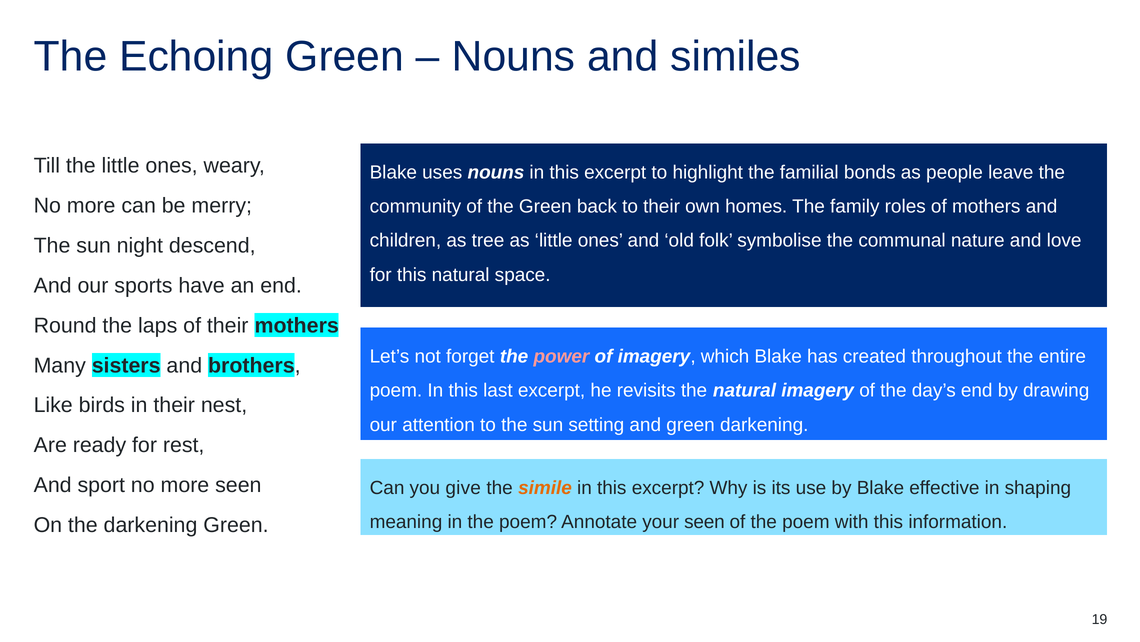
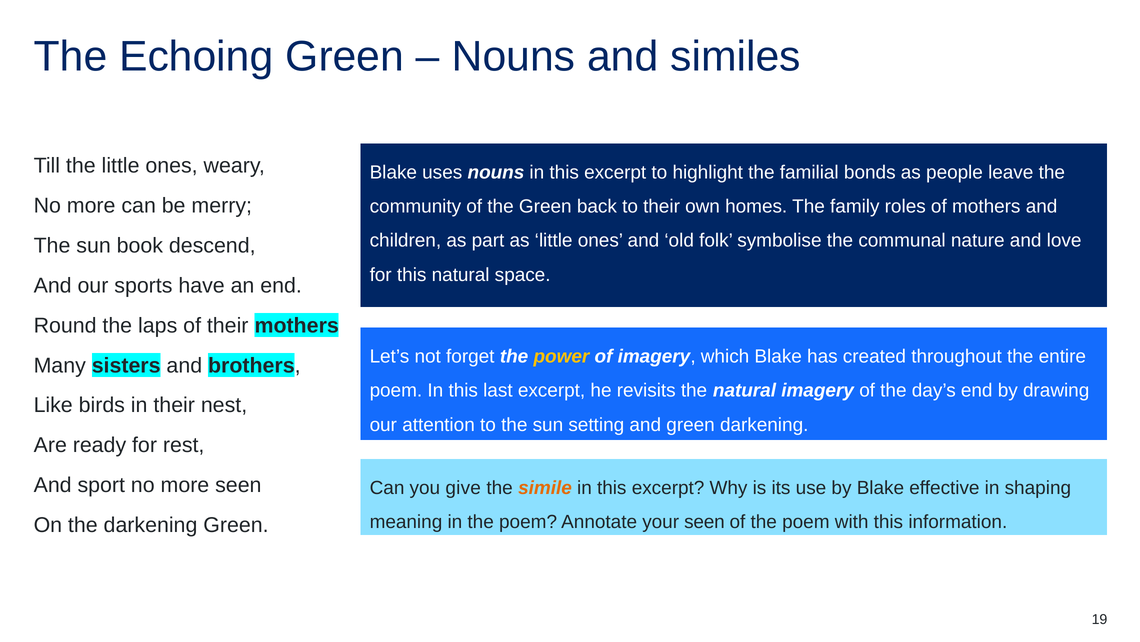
tree: tree -> part
night: night -> book
power colour: pink -> yellow
